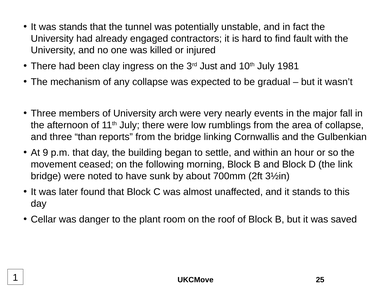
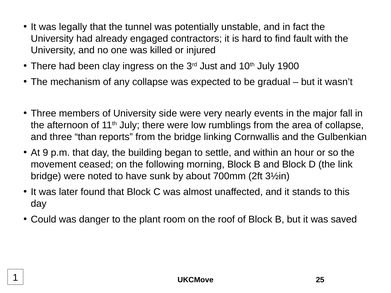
was stands: stands -> legally
1981: 1981 -> 1900
arch: arch -> side
Cellar: Cellar -> Could
